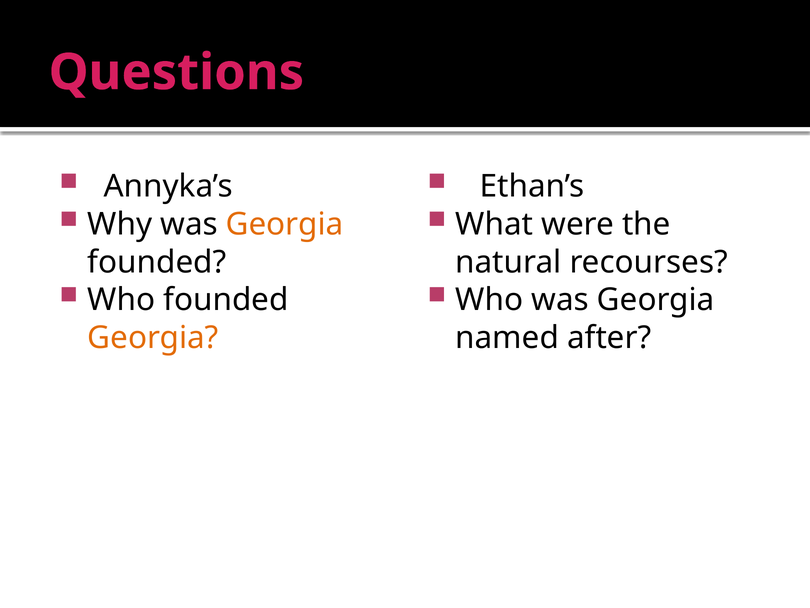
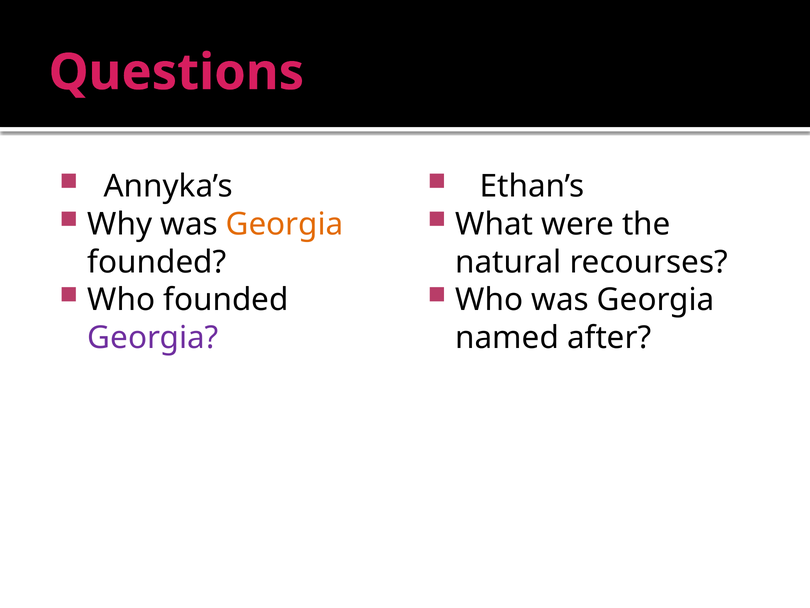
Georgia at (153, 338) colour: orange -> purple
